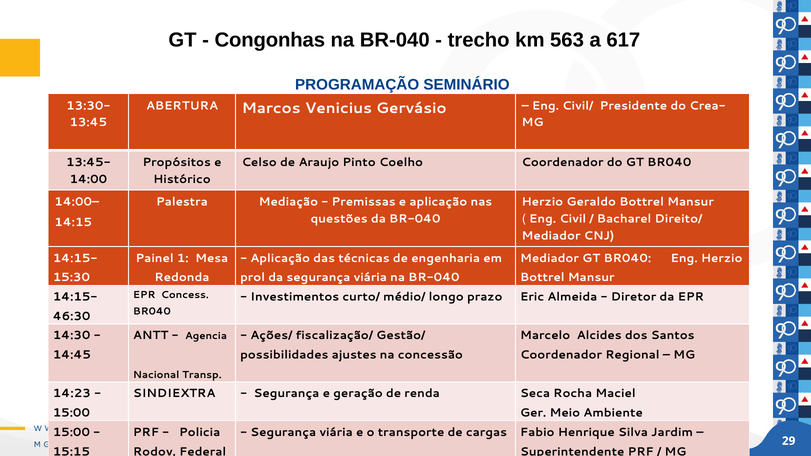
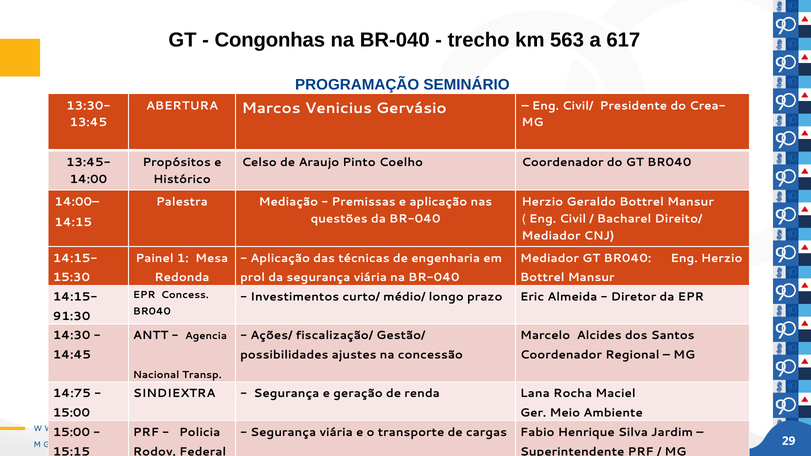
46:30: 46:30 -> 91:30
14:23: 14:23 -> 14:75
Seca: Seca -> Lana
